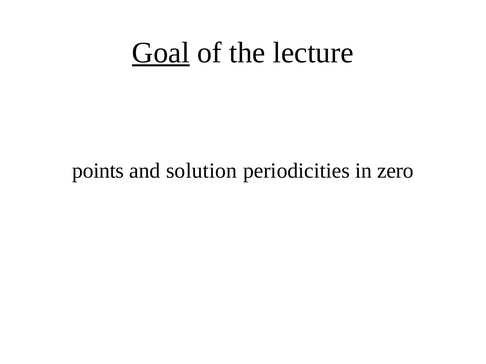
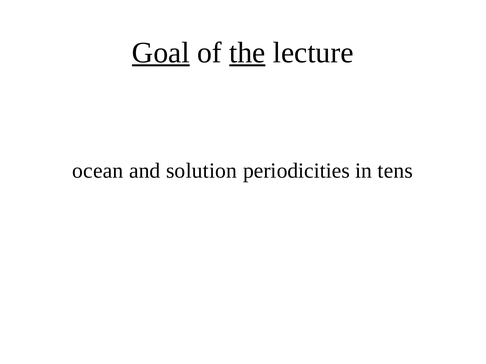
the underline: none -> present
points: points -> ocean
zero: zero -> tens
